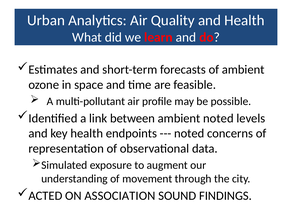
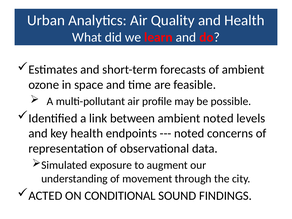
ASSOCIATION: ASSOCIATION -> CONDITIONAL
